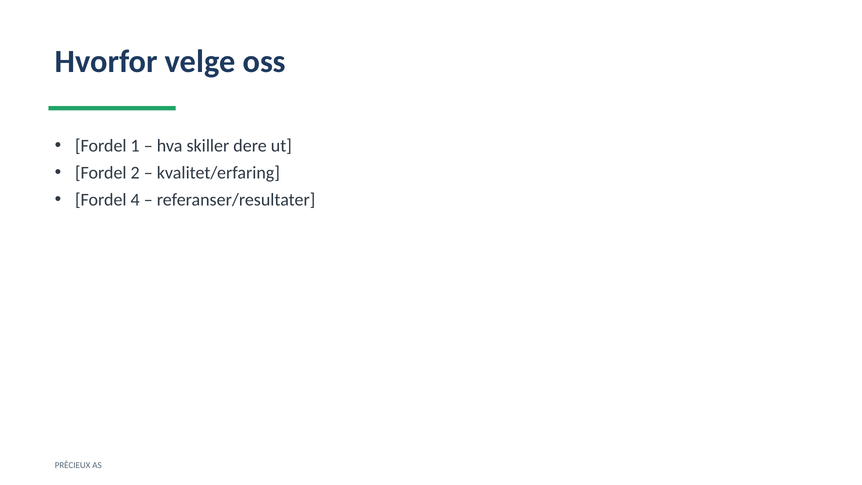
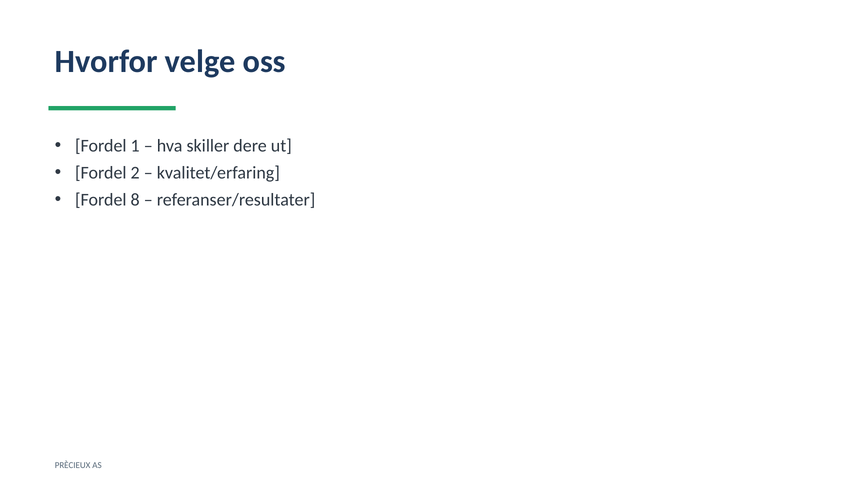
4: 4 -> 8
